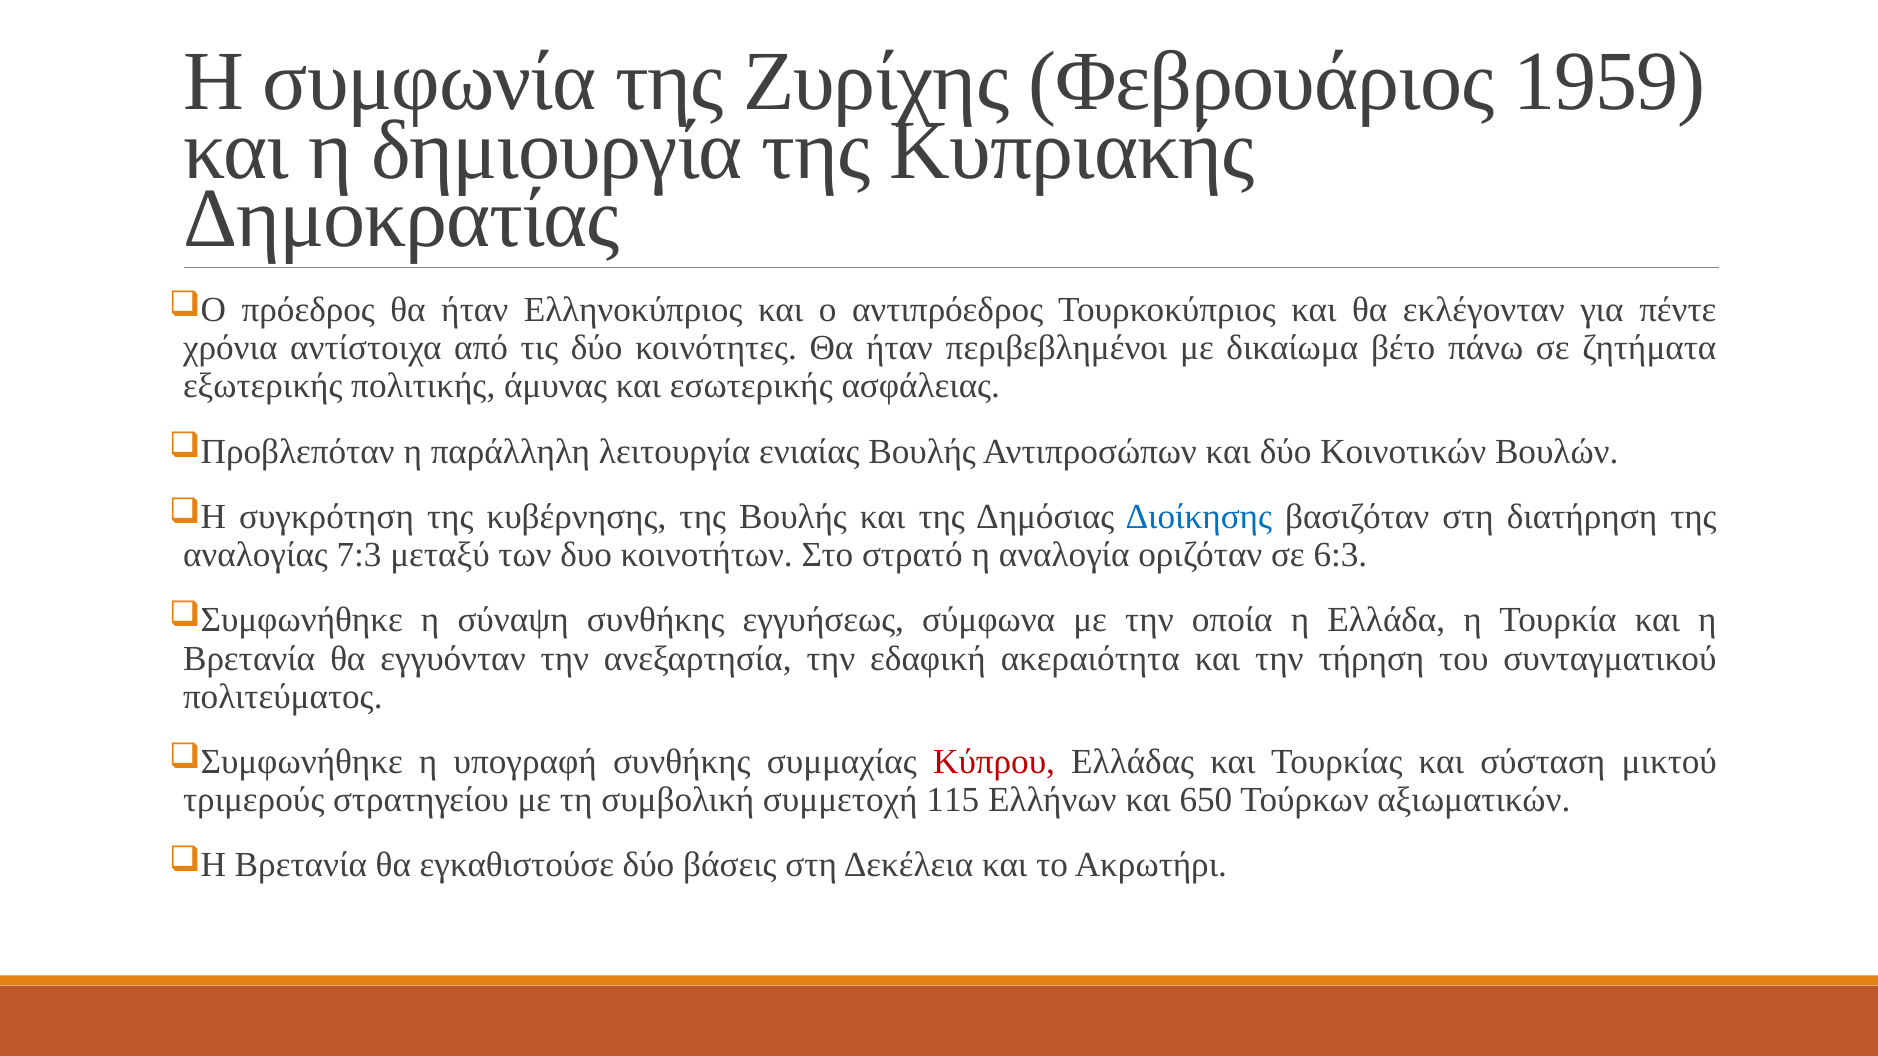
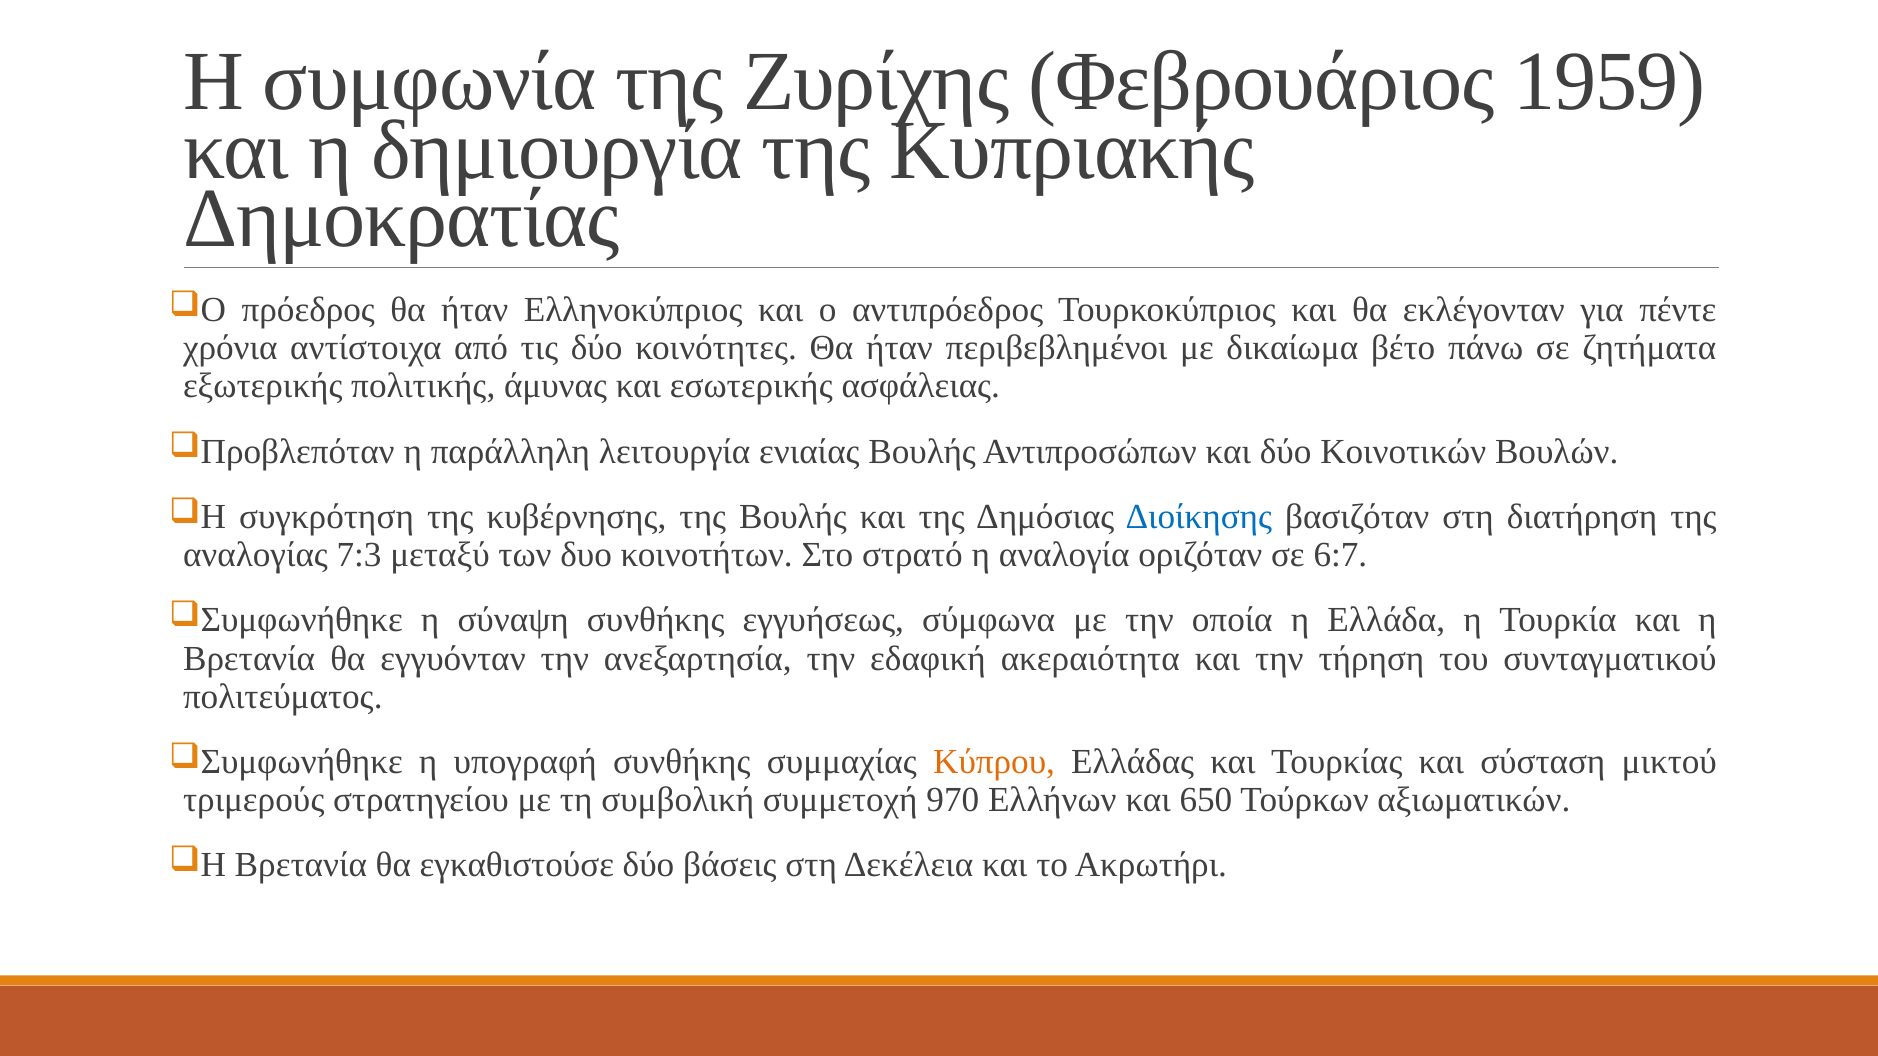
6:3: 6:3 -> 6:7
Κύπρου colour: red -> orange
115: 115 -> 970
